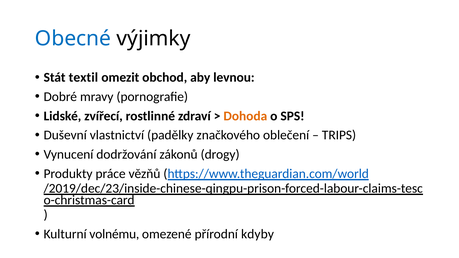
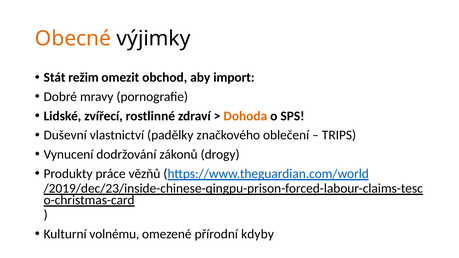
Obecné colour: blue -> orange
textil: textil -> režim
levnou: levnou -> import
